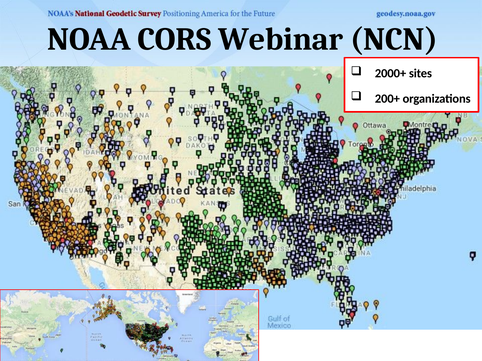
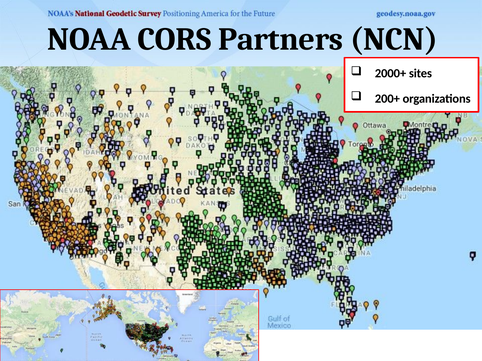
Webinar: Webinar -> Partners
